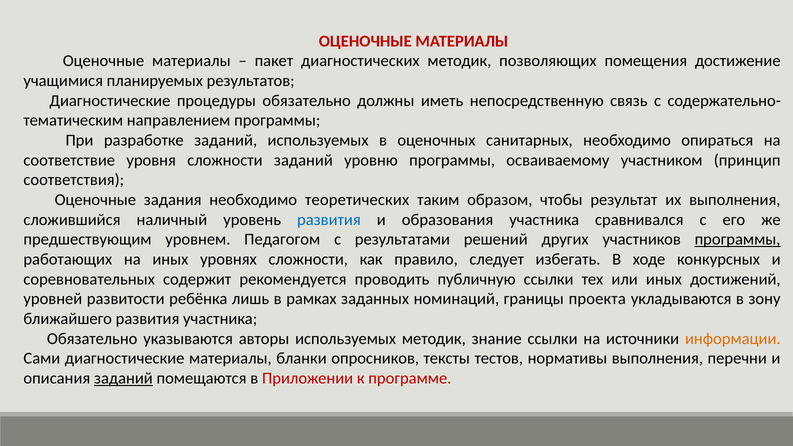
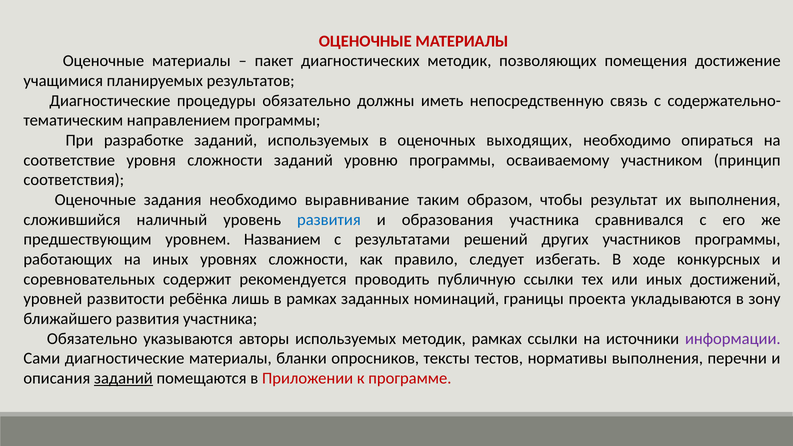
санитарных: санитарных -> выходящих
теоретических: теоретических -> выравнивание
Педагогом: Педагогом -> Названием
программы at (738, 239) underline: present -> none
методик знание: знание -> рамках
информации colour: orange -> purple
